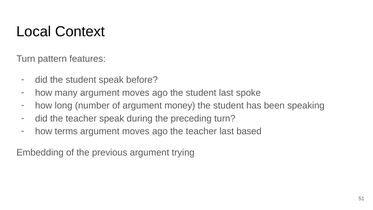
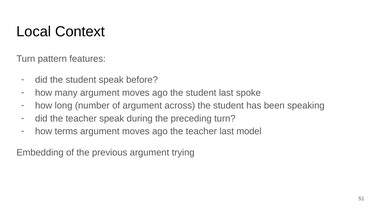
money: money -> across
based: based -> model
